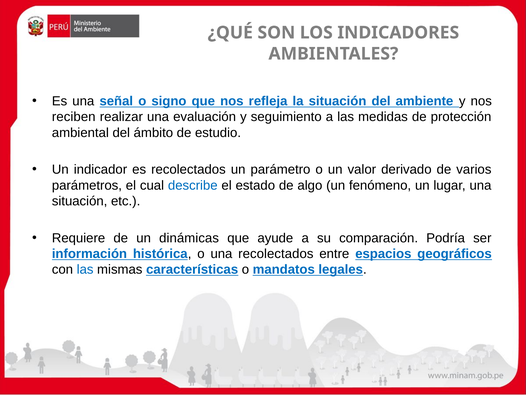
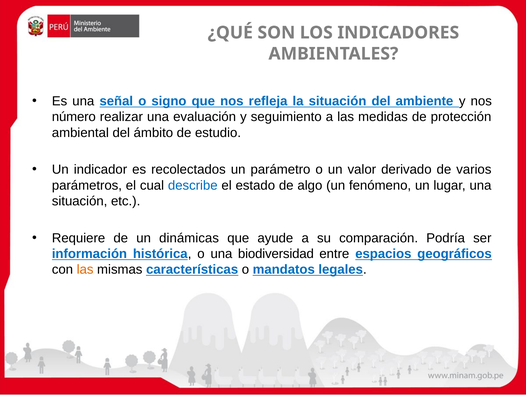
reciben: reciben -> número
una recolectados: recolectados -> biodiversidad
las at (85, 269) colour: blue -> orange
